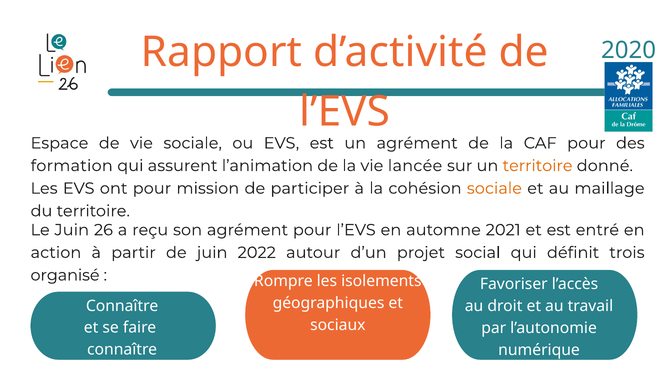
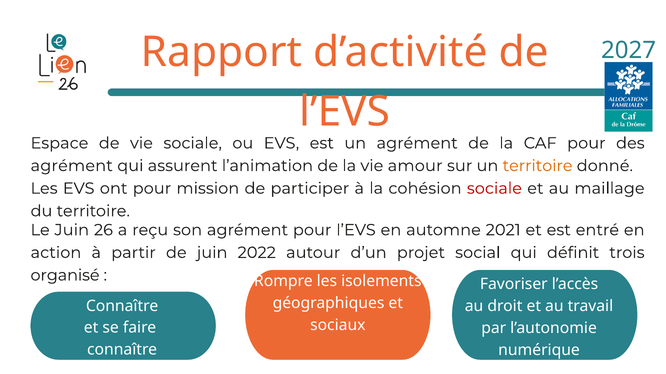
2020: 2020 -> 2027
formation at (72, 166): formation -> agrément
lancée: lancée -> amour
sociale at (494, 189) colour: orange -> red
